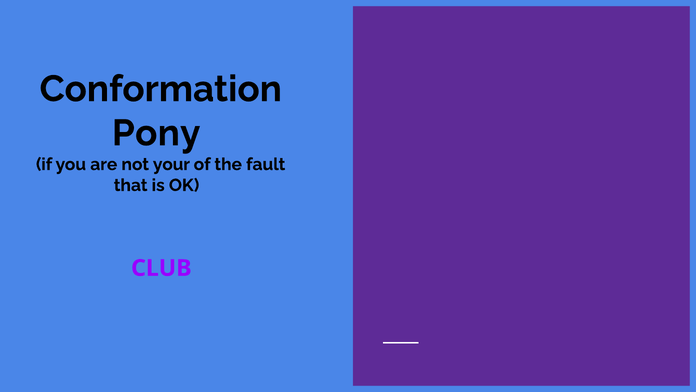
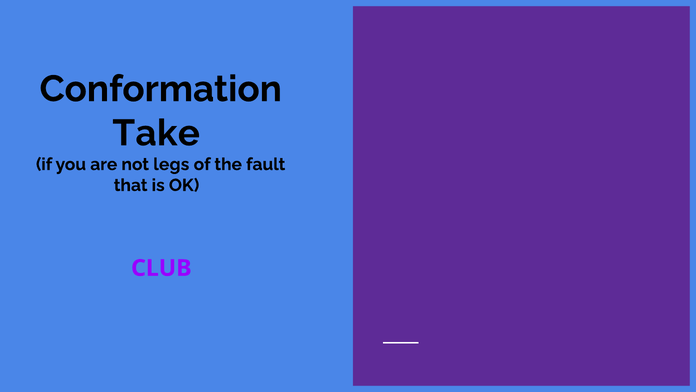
Pony: Pony -> Take
your: your -> legs
